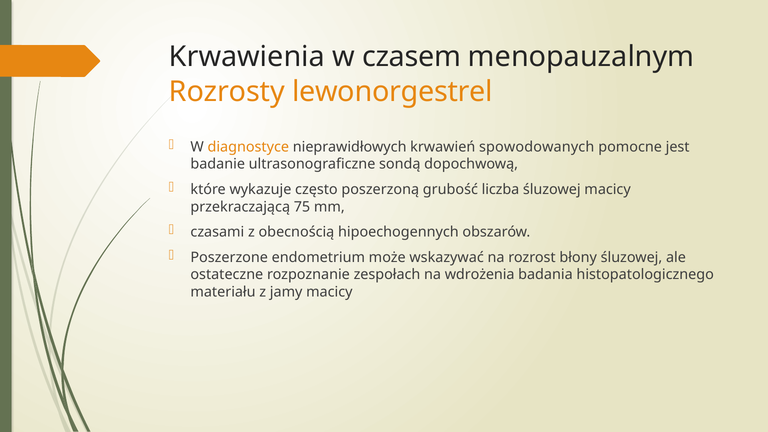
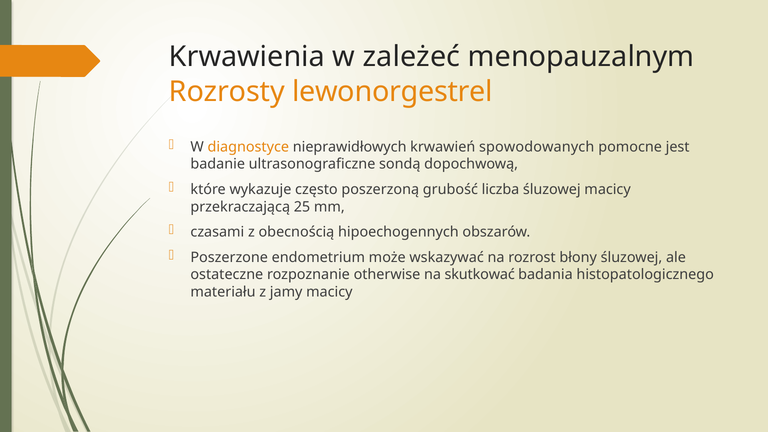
czasem: czasem -> zależeć
75: 75 -> 25
zespołach: zespołach -> otherwise
wdrożenia: wdrożenia -> skutkować
